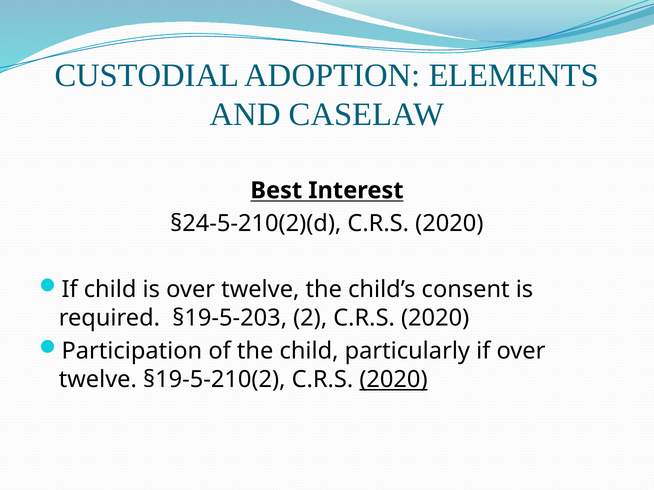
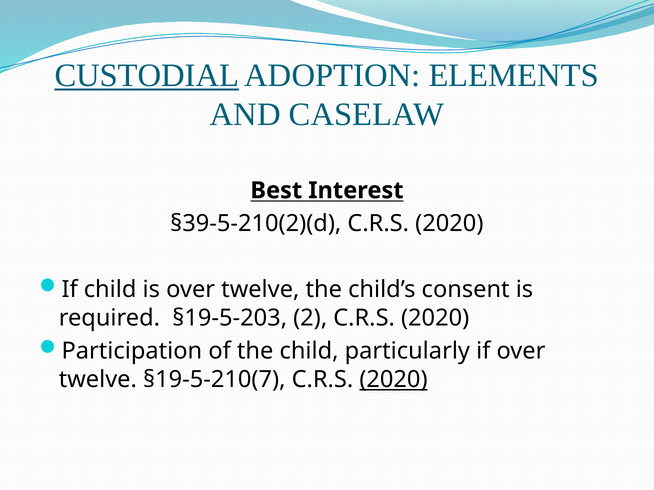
CUSTODIAL underline: none -> present
§24-5-210(2)(d: §24-5-210(2)(d -> §39-5-210(2)(d
§19-5-210(2: §19-5-210(2 -> §19-5-210(7
